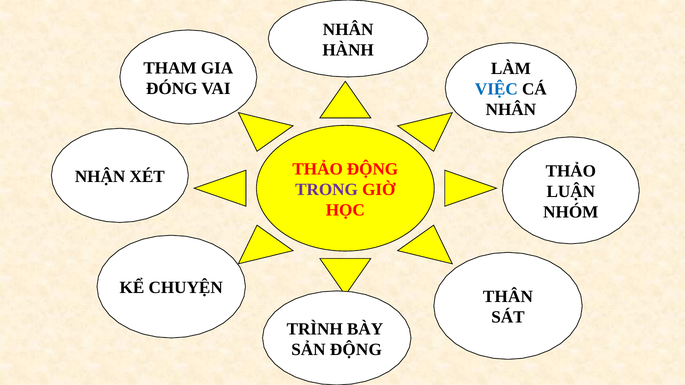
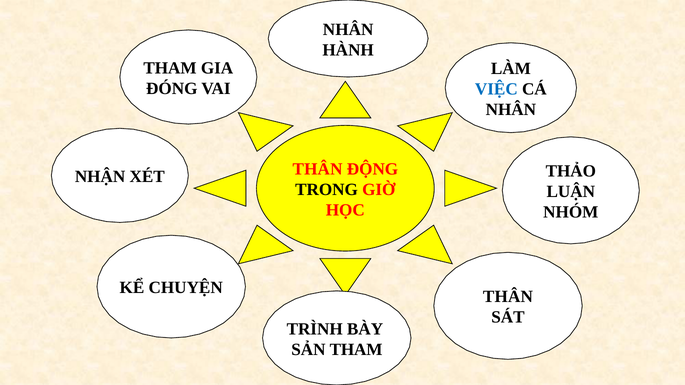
THẢO at (318, 169): THẢO -> THÂN
TRONG colour: purple -> black
SẢN ĐỘNG: ĐỘNG -> THAM
